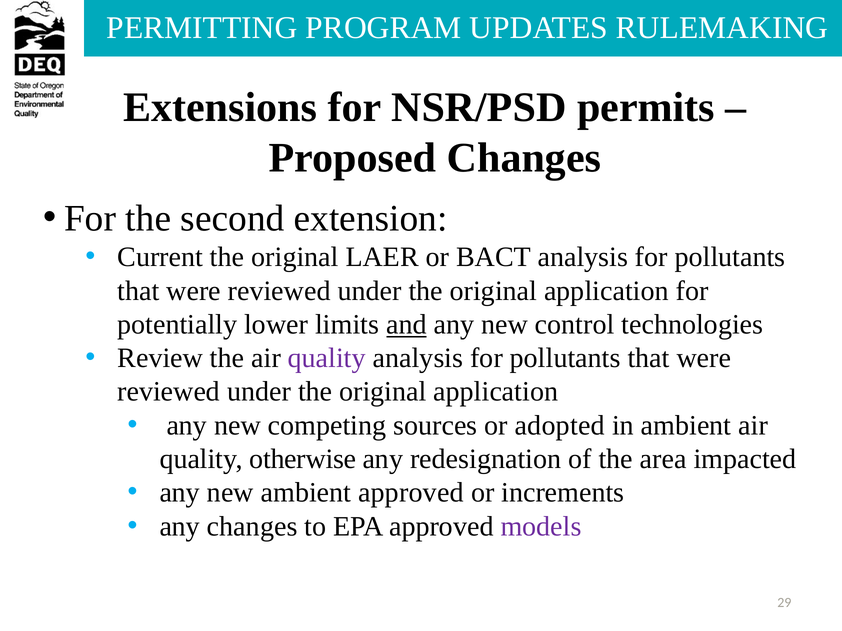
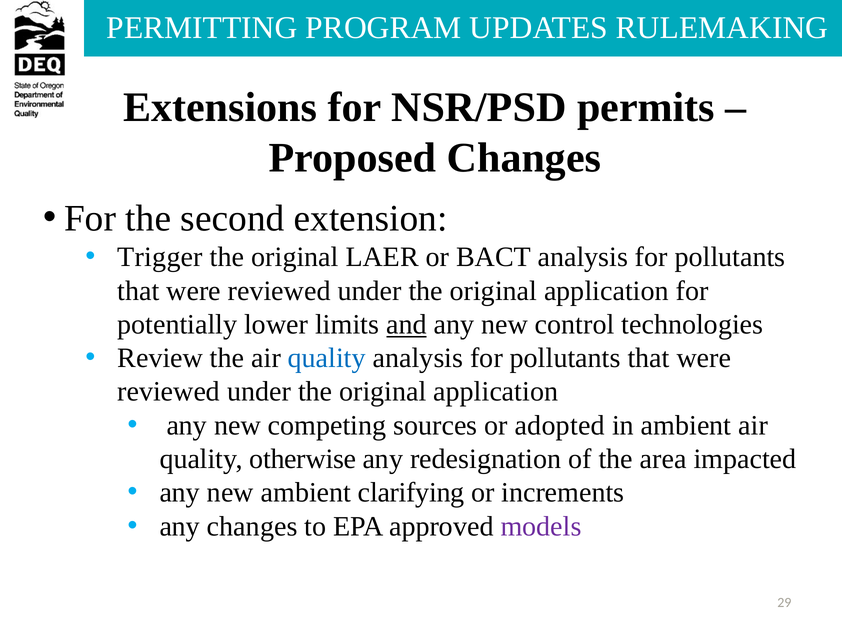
Current: Current -> Trigger
quality at (327, 358) colour: purple -> blue
ambient approved: approved -> clarifying
